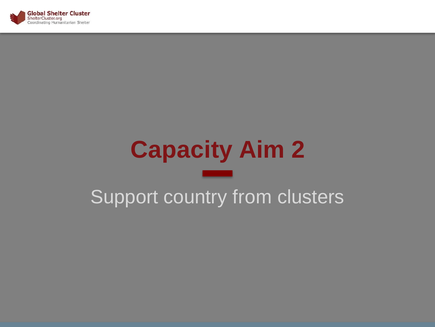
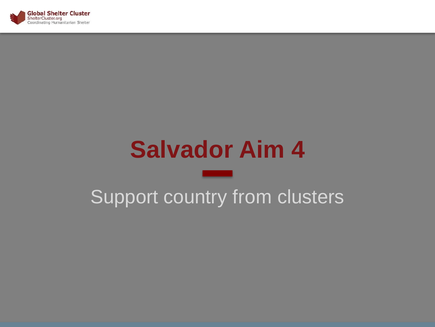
Capacity: Capacity -> Salvador
Aim 2: 2 -> 4
